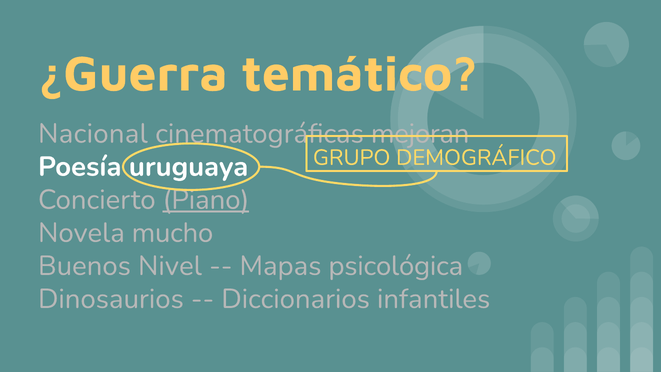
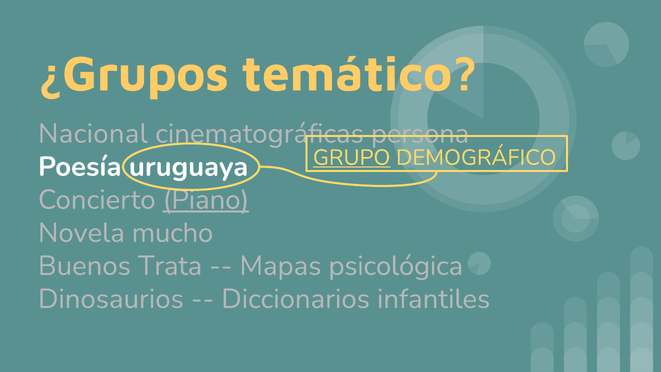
¿Guerra: ¿Guerra -> ¿Grupos
mejoran: mejoran -> persona
GRUPO underline: none -> present
Nivel: Nivel -> Trata
